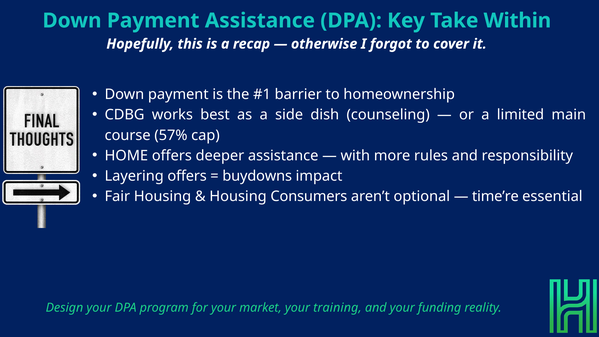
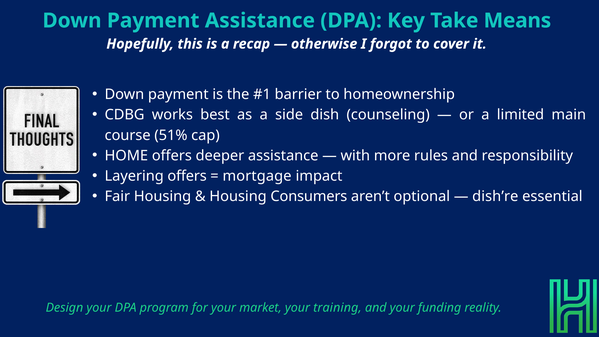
Within: Within -> Means
57%: 57% -> 51%
buydowns: buydowns -> mortgage
time’re: time’re -> dish’re
